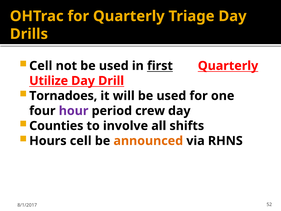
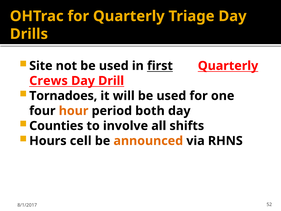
Cell at (41, 66): Cell -> Site
Utilize: Utilize -> Crews
hour colour: purple -> orange
crew: crew -> both
